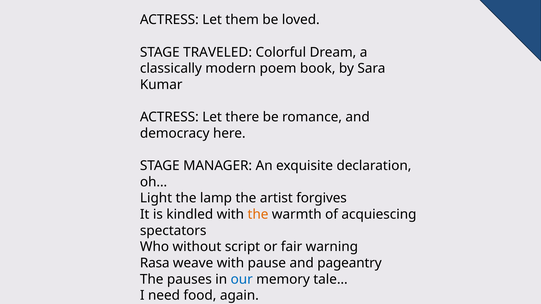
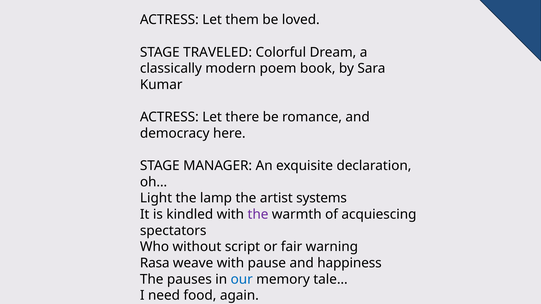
forgives: forgives -> systems
the at (258, 215) colour: orange -> purple
pageantry: pageantry -> happiness
